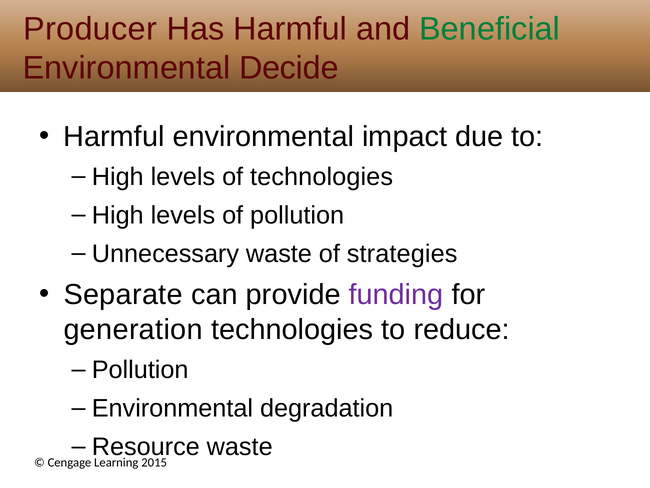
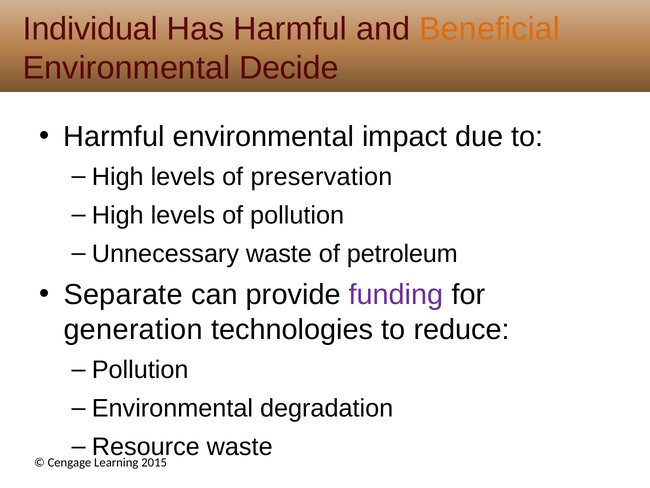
Producer: Producer -> Individual
Beneficial colour: green -> orange
of technologies: technologies -> preservation
strategies: strategies -> petroleum
